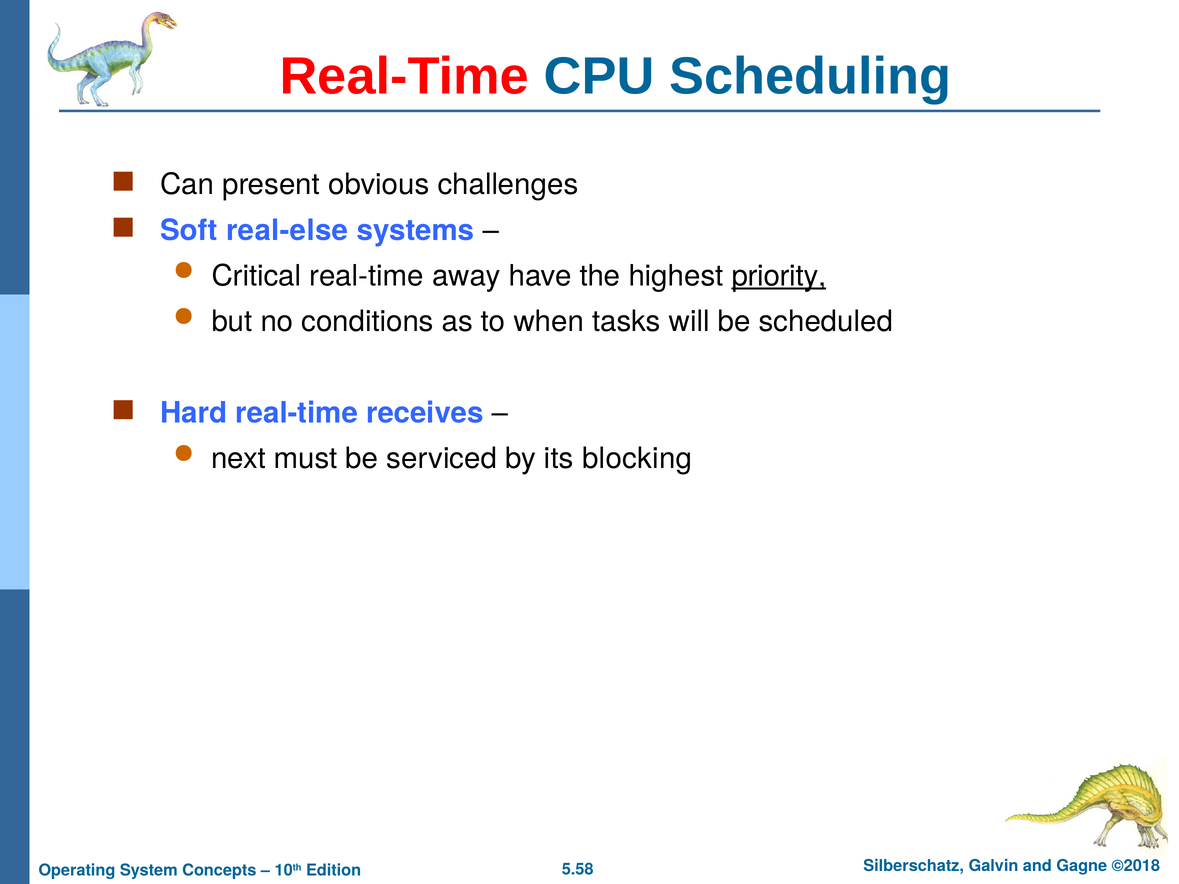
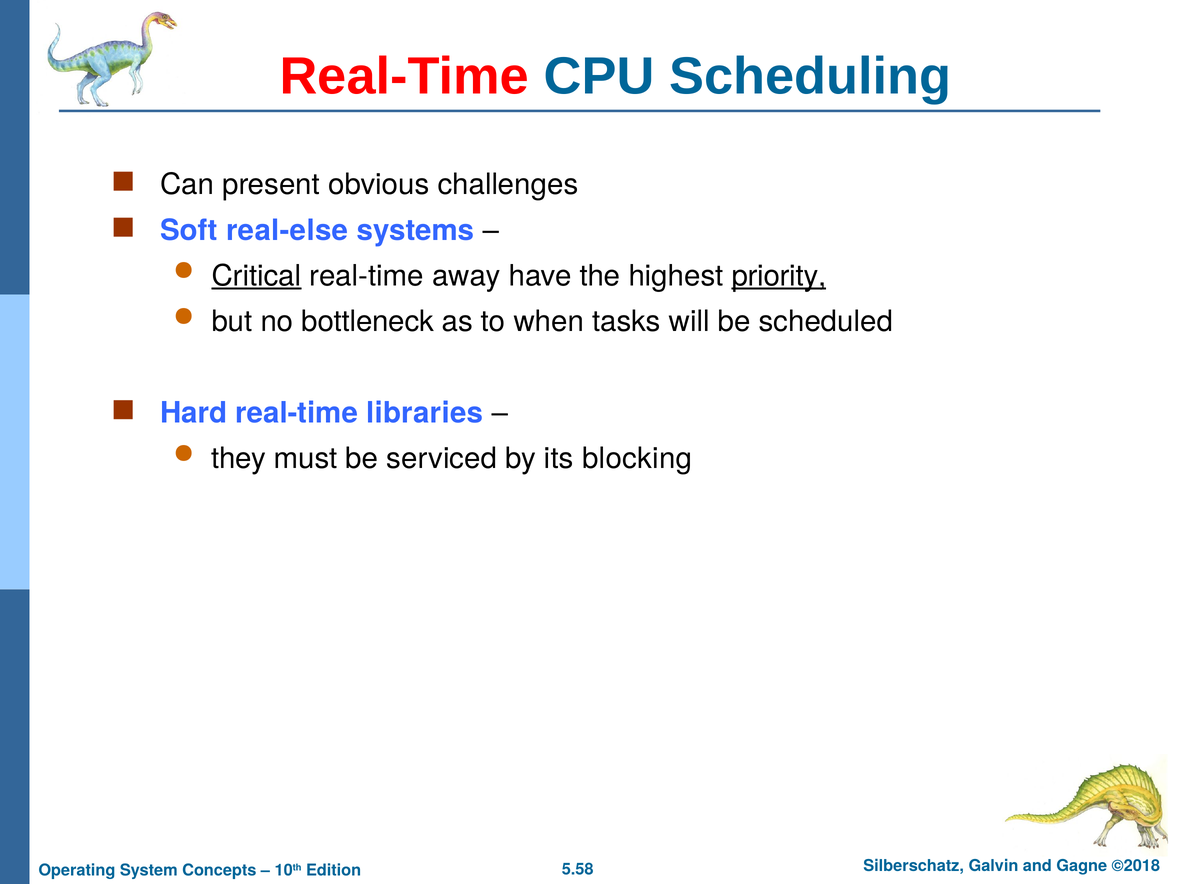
Critical underline: none -> present
conditions: conditions -> bottleneck
receives: receives -> libraries
next: next -> they
